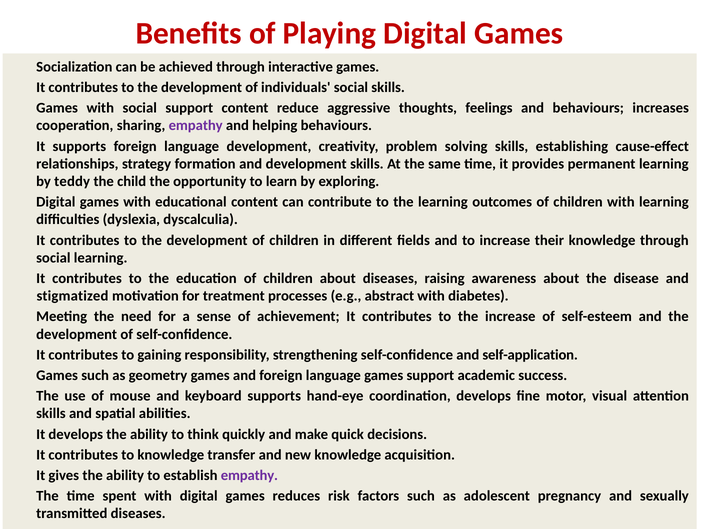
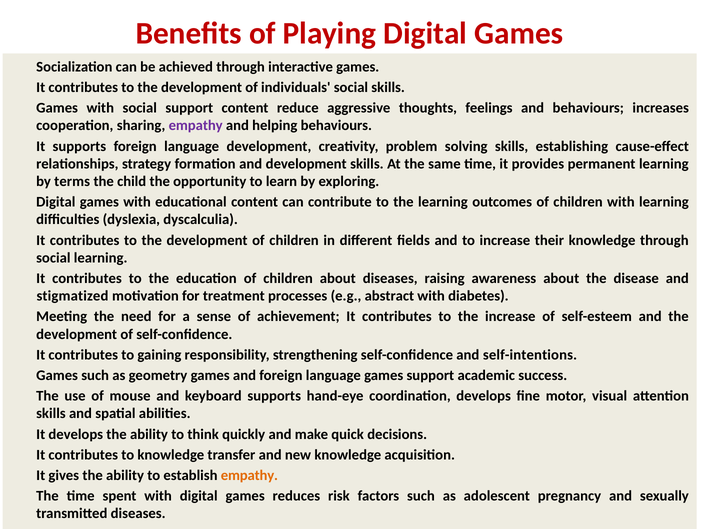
teddy: teddy -> terms
self-application: self-application -> self-intentions
empathy at (249, 475) colour: purple -> orange
